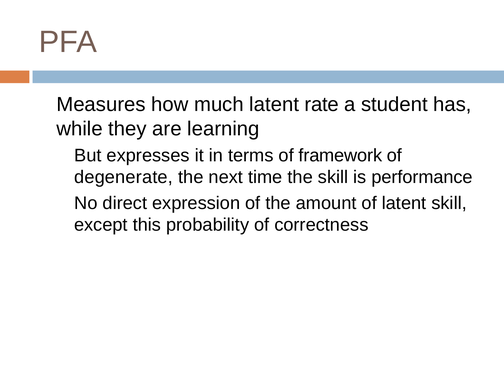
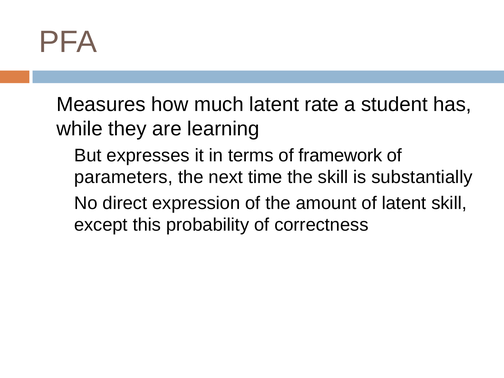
degenerate: degenerate -> parameters
performance: performance -> substantially
